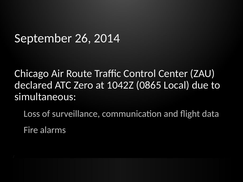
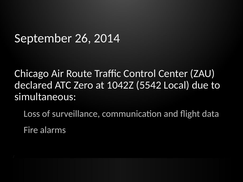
0865: 0865 -> 5542
